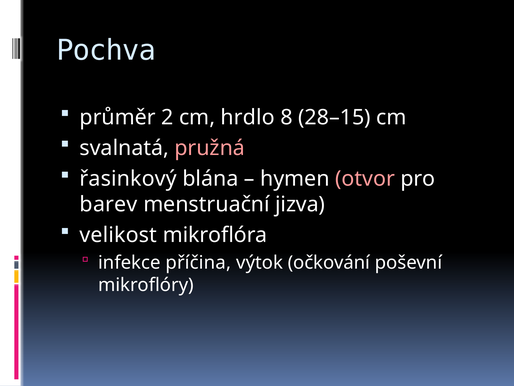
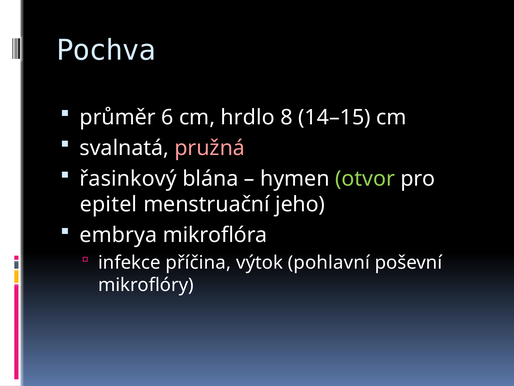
2: 2 -> 6
28–15: 28–15 -> 14–15
otvor colour: pink -> light green
barev: barev -> epitel
jizva: jizva -> jeho
velikost: velikost -> embrya
očkování: očkování -> pohlavní
